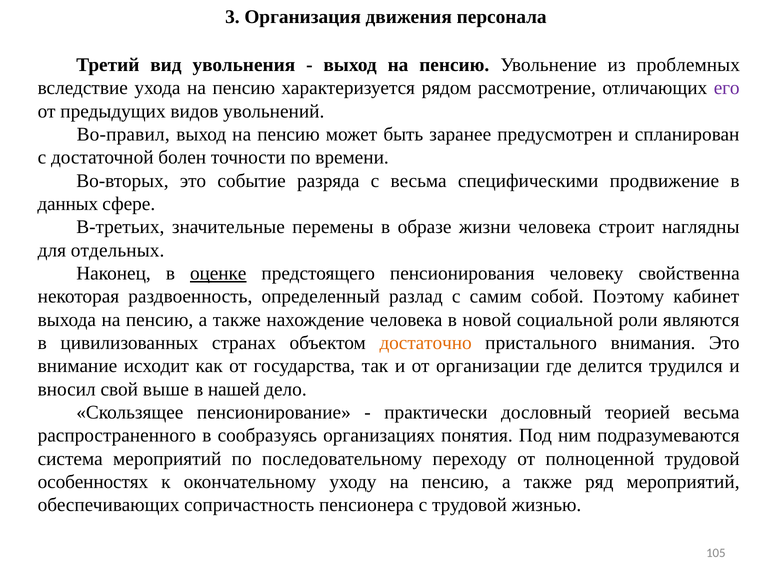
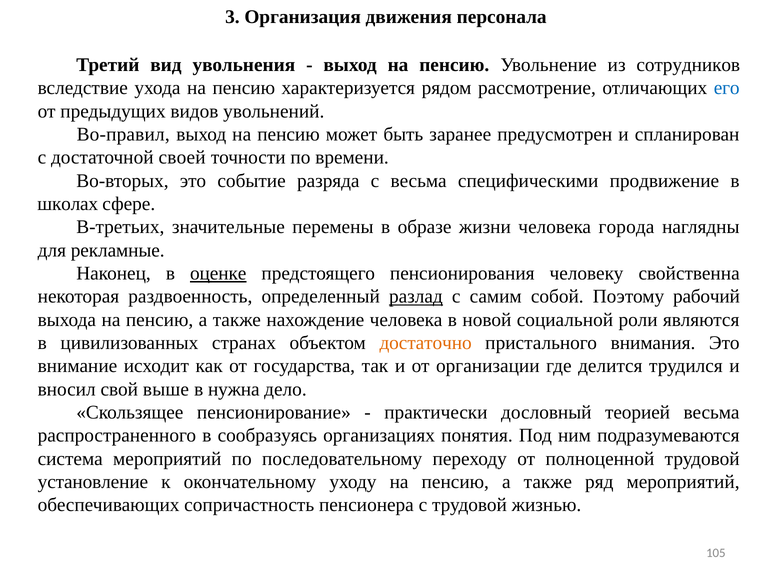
проблемных: проблемных -> сотрудников
его colour: purple -> blue
болен: болен -> своей
данных: данных -> школах
строит: строит -> города
отдельных: отдельных -> рекламные
разлад underline: none -> present
кабинет: кабинет -> рабочий
нашей: нашей -> нужна
особенностях: особенностях -> установление
